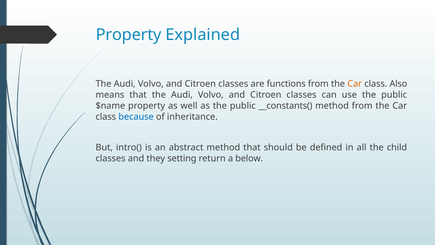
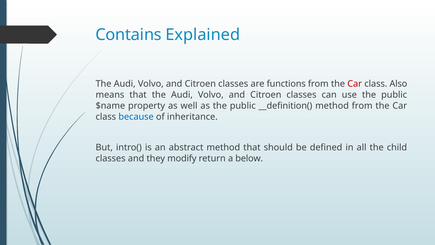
Property at (129, 35): Property -> Contains
Car at (355, 84) colour: orange -> red
__constants(: __constants( -> __definition(
setting: setting -> modify
